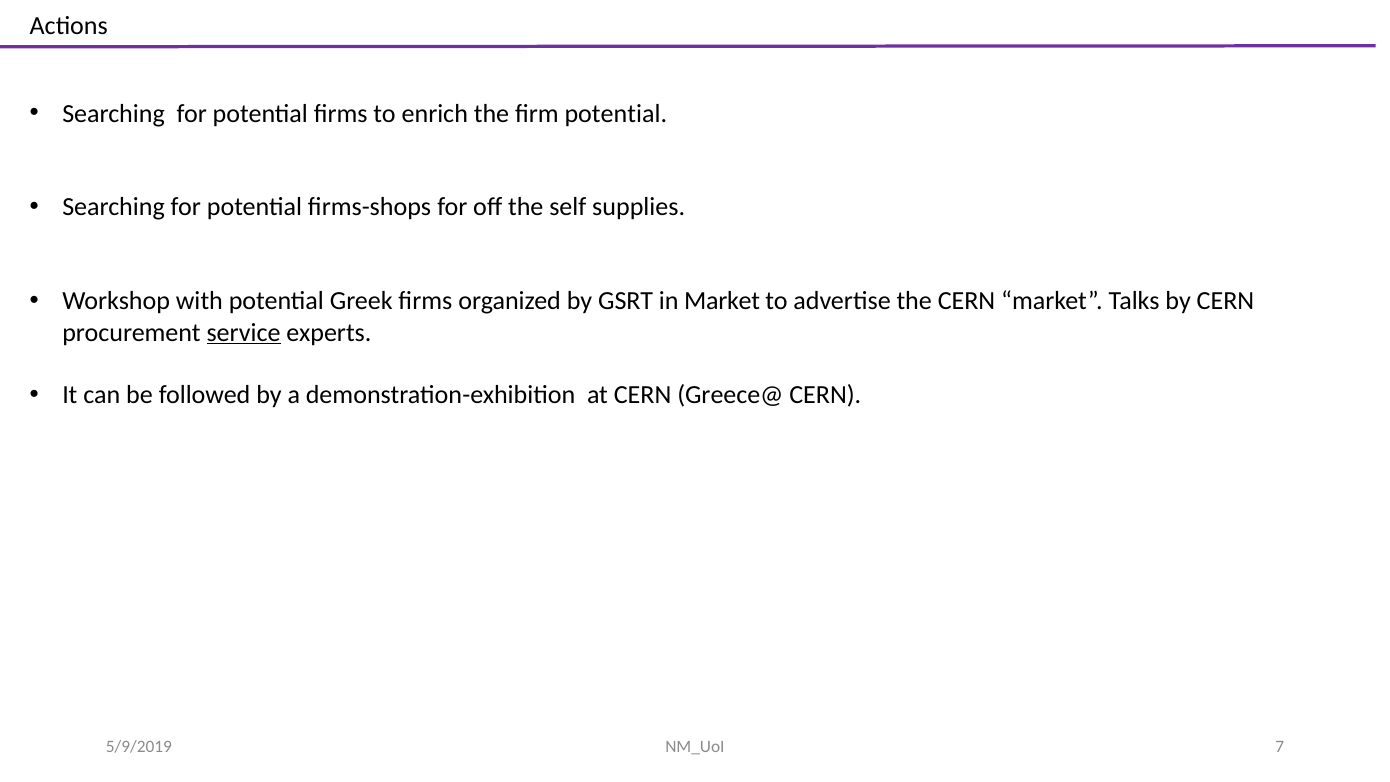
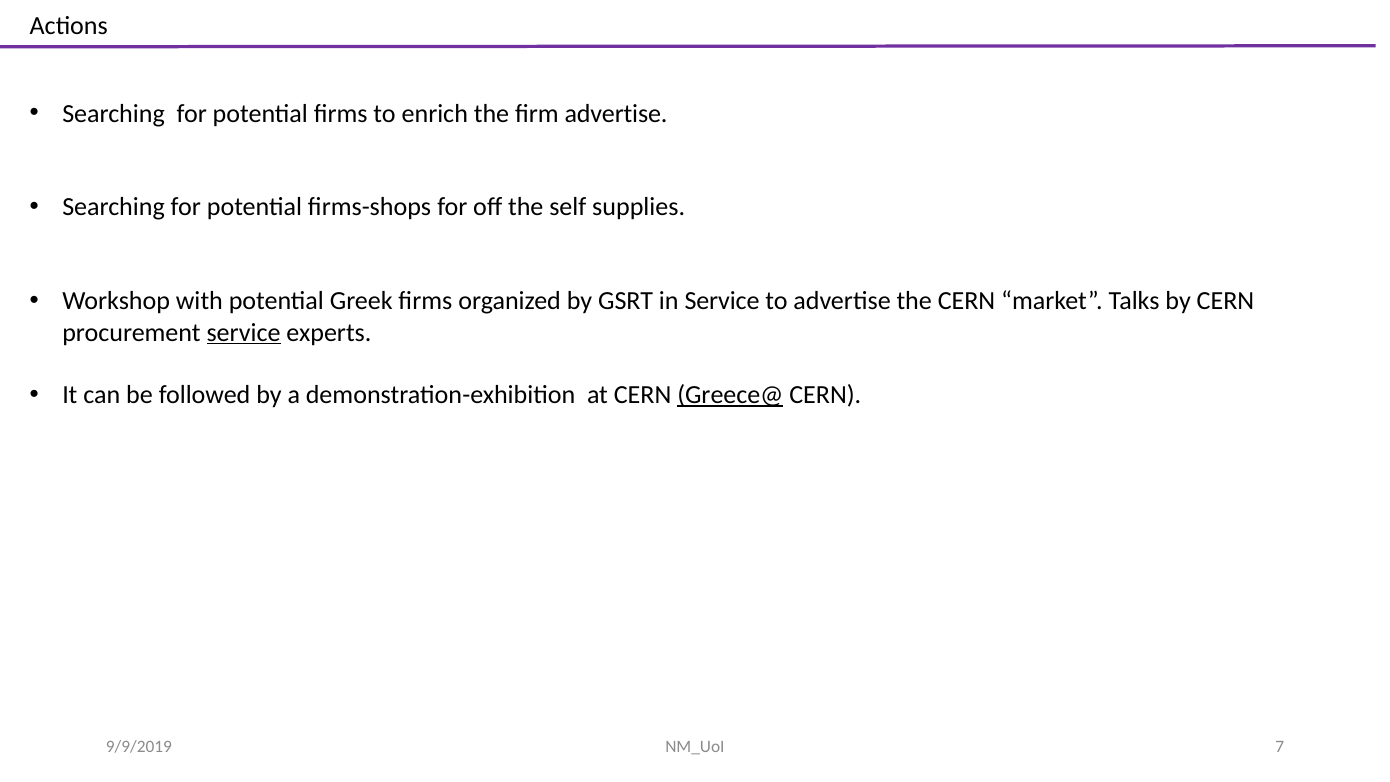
firm potential: potential -> advertise
in Market: Market -> Service
Greece@ underline: none -> present
5/9/2019: 5/9/2019 -> 9/9/2019
